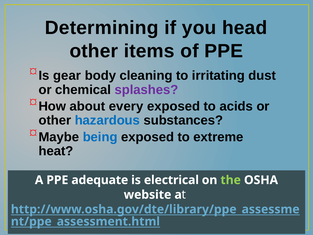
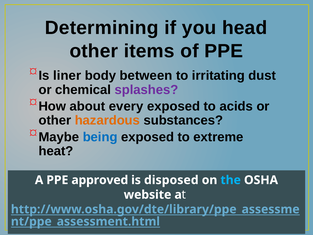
gear: gear -> liner
cleaning: cleaning -> between
hazardous colour: blue -> orange
adequate: adequate -> approved
electrical: electrical -> disposed
the colour: light green -> light blue
